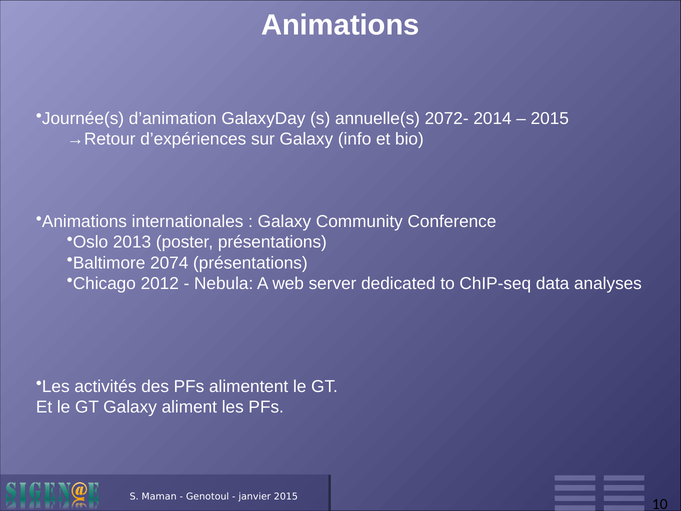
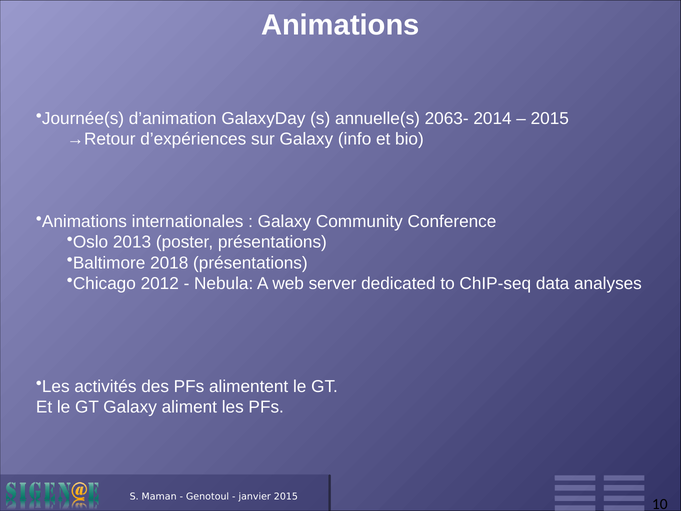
2072-: 2072- -> 2063-
2074: 2074 -> 2018
